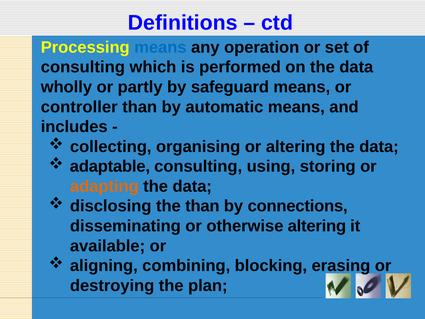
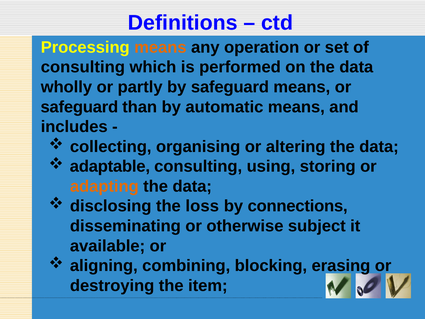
means at (160, 47) colour: blue -> orange
controller at (79, 107): controller -> safeguard
the than: than -> loss
otherwise altering: altering -> subject
plan: plan -> item
